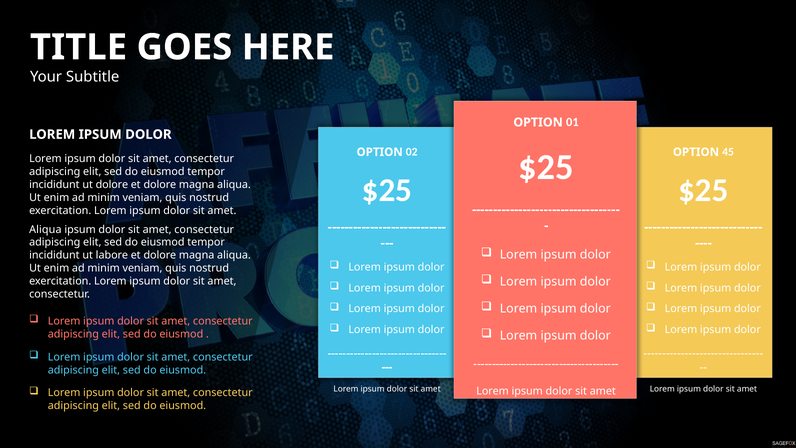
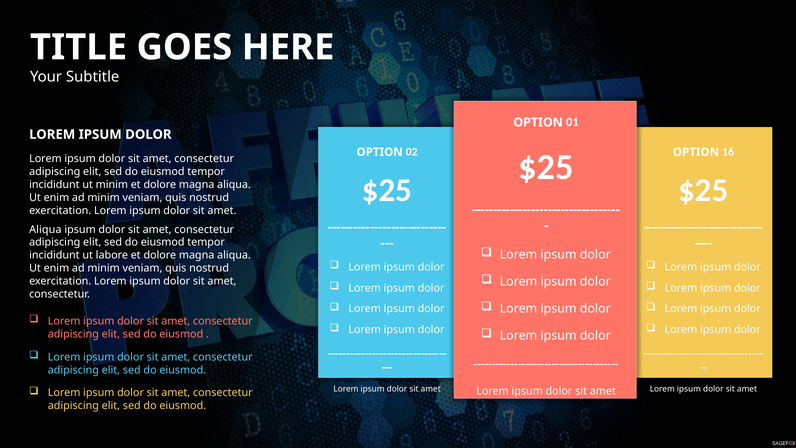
45: 45 -> 16
ut dolore: dolore -> minim
